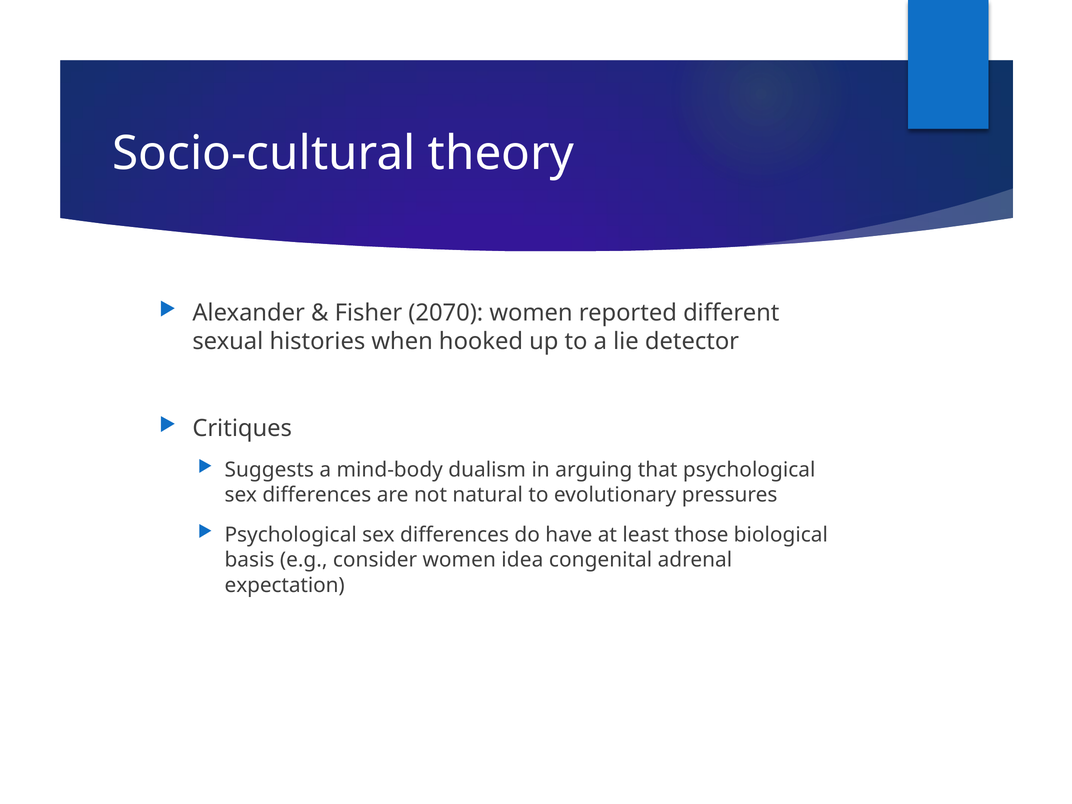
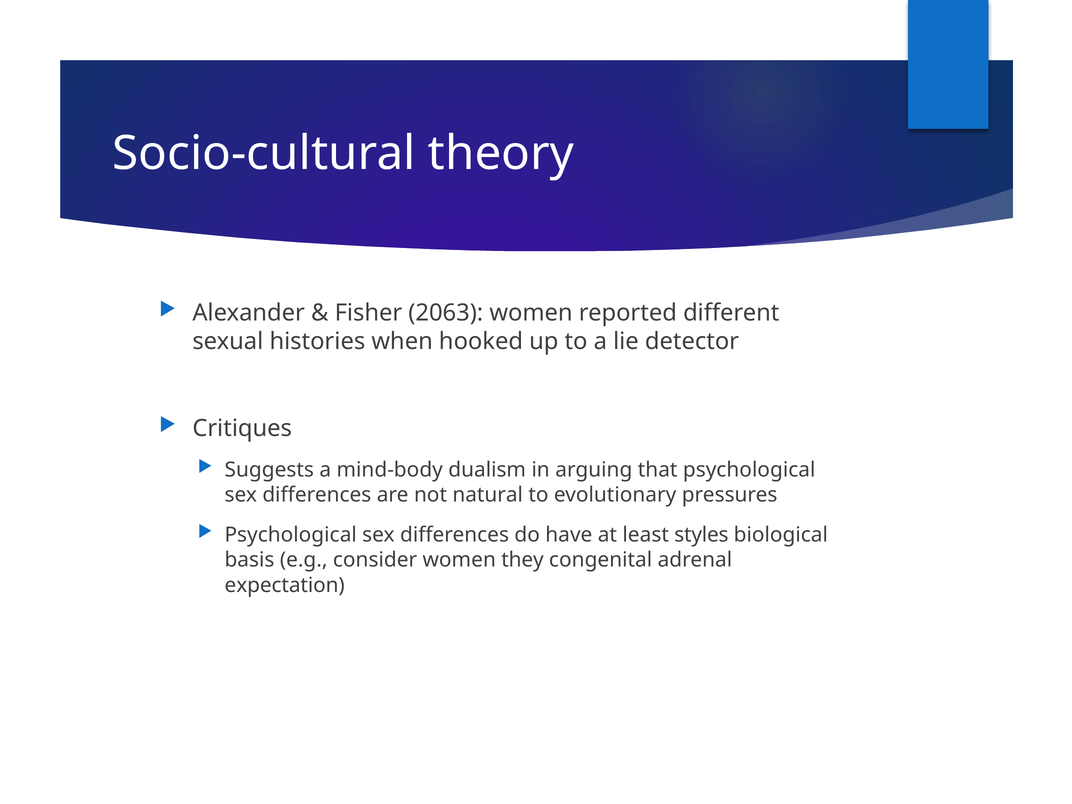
2070: 2070 -> 2063
those: those -> styles
idea: idea -> they
